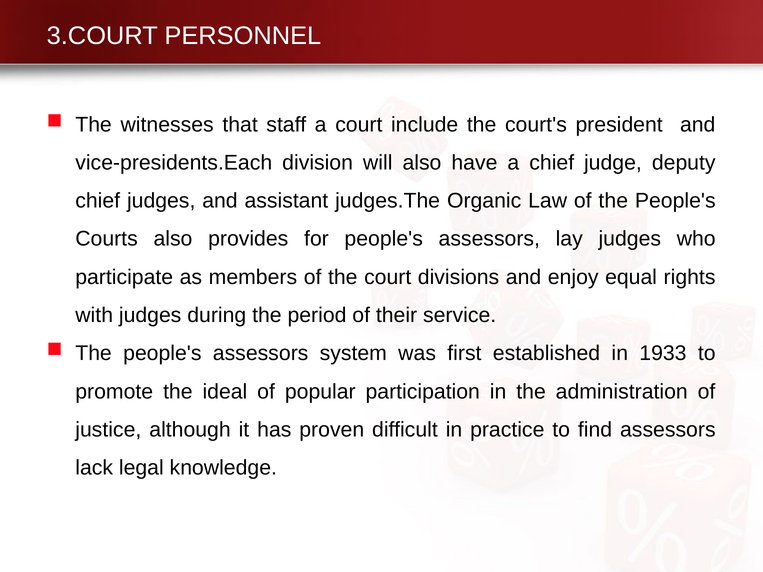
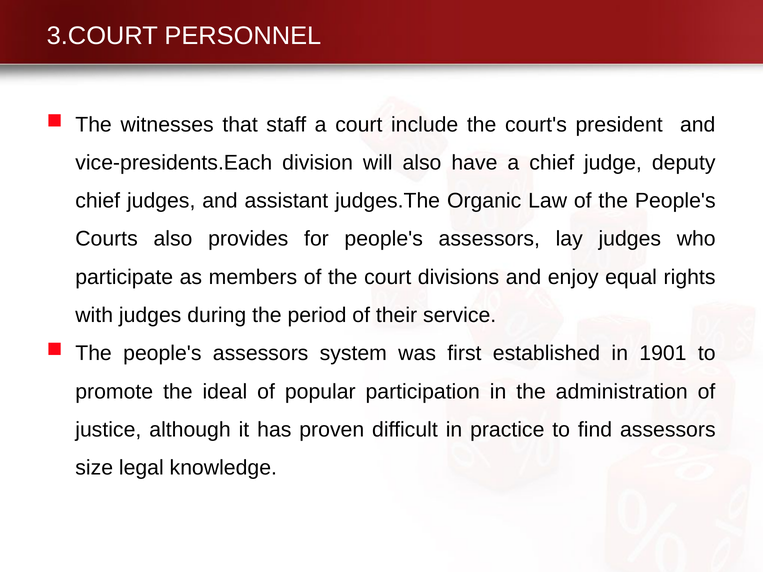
1933: 1933 -> 1901
lack: lack -> size
